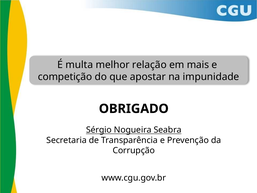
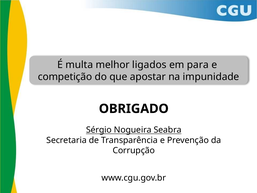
relação: relação -> ligados
mais: mais -> para
